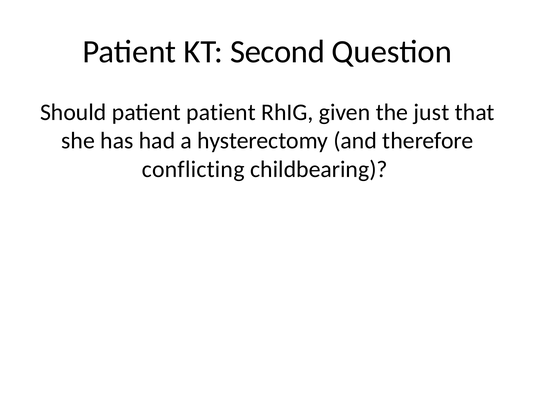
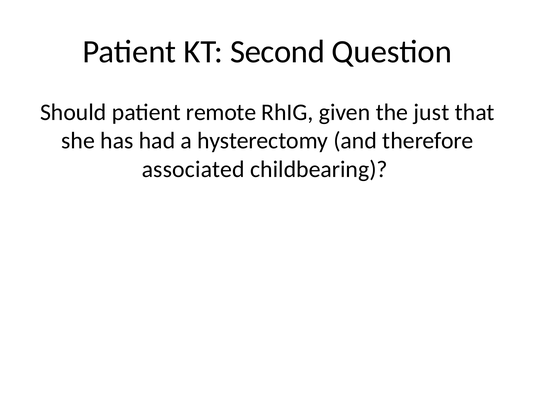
patient patient: patient -> remote
conflicting: conflicting -> associated
